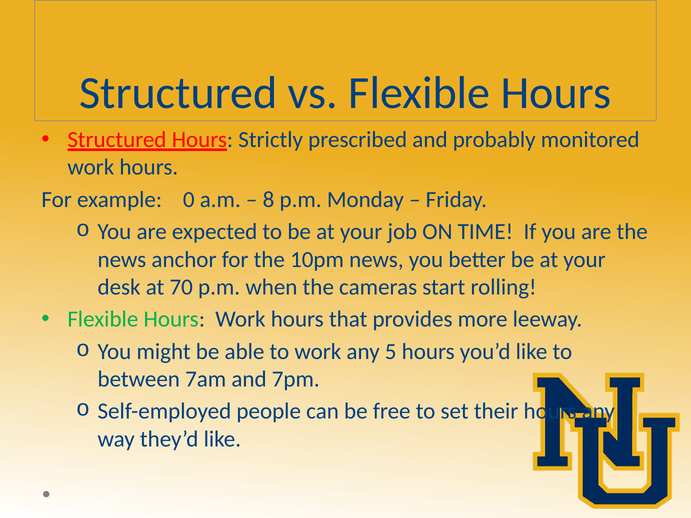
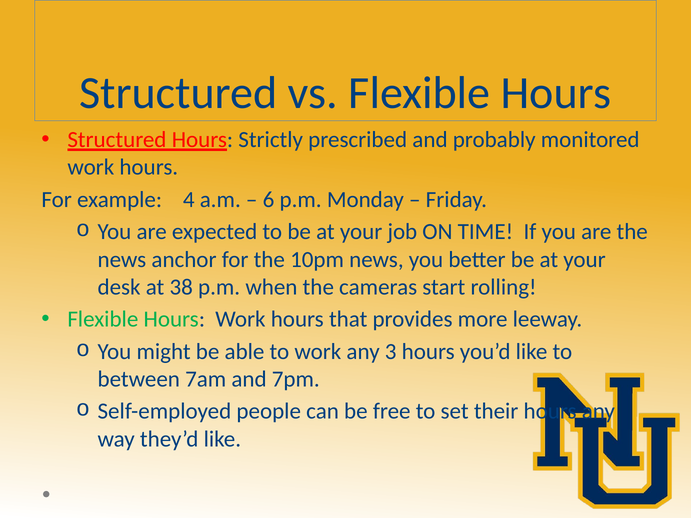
0: 0 -> 4
8: 8 -> 6
70: 70 -> 38
5: 5 -> 3
